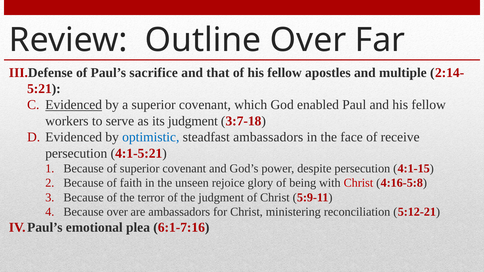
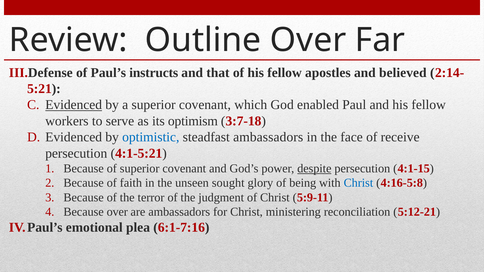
sacrifice: sacrifice -> instructs
multiple: multiple -> believed
its judgment: judgment -> optimism
despite underline: none -> present
rejoice: rejoice -> sought
Christ at (358, 183) colour: red -> blue
